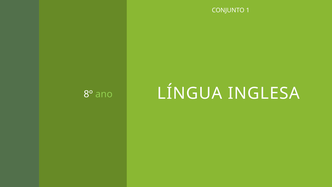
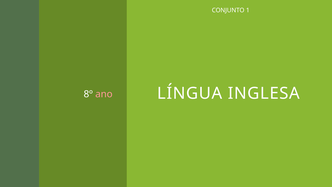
ano colour: light green -> pink
